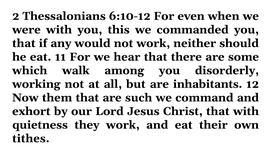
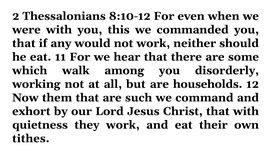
6:10-12: 6:10-12 -> 8:10-12
inhabitants: inhabitants -> households
